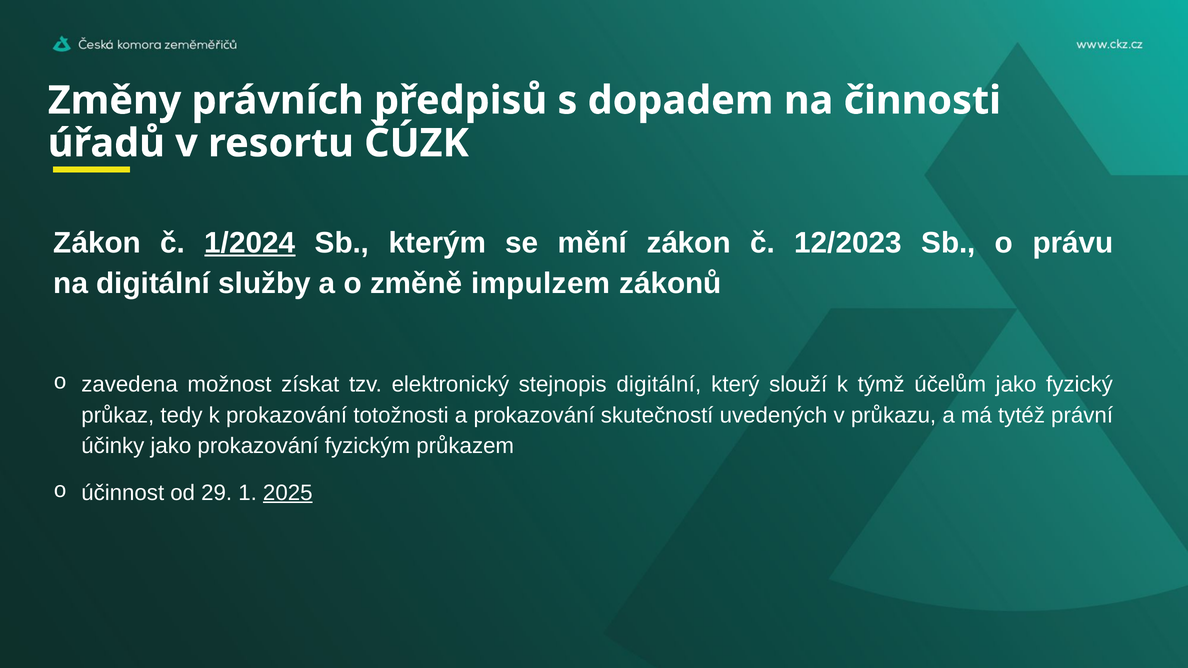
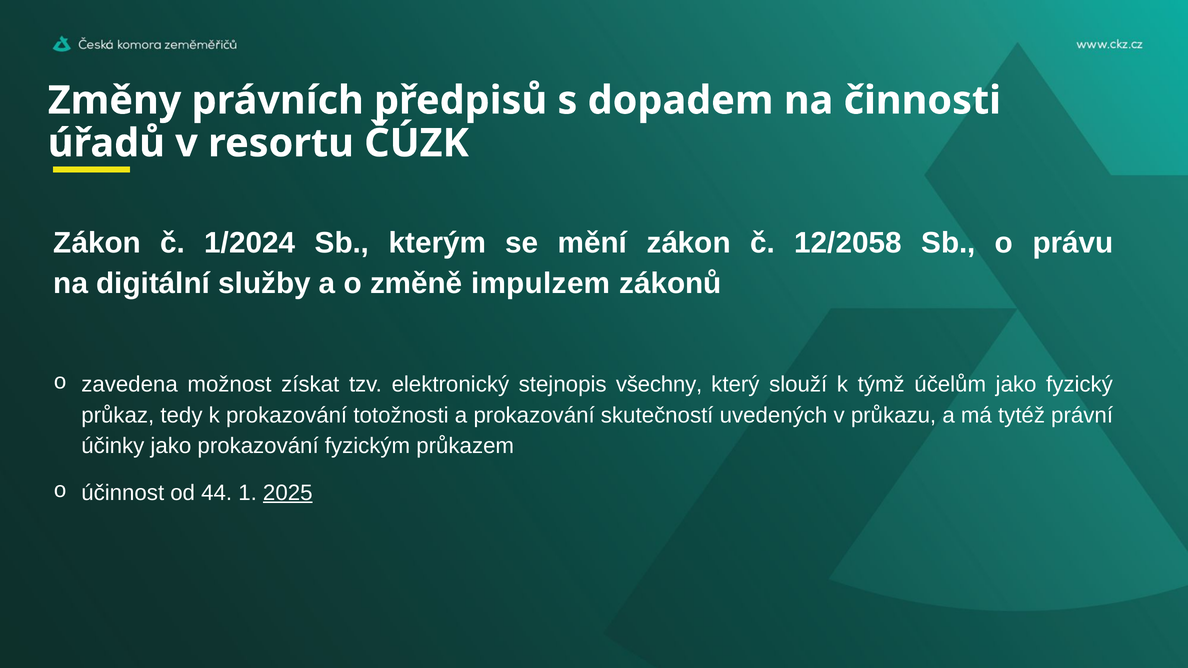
1/2024 underline: present -> none
12/2023: 12/2023 -> 12/2058
stejnopis digitální: digitální -> všechny
29: 29 -> 44
